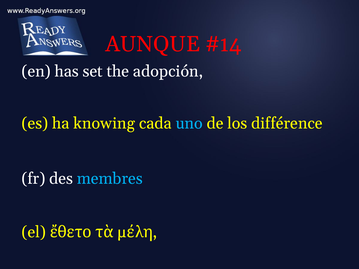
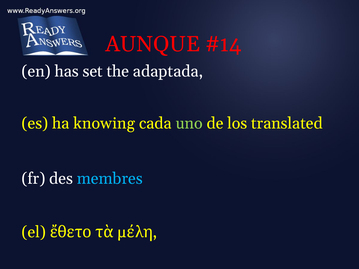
adopción: adopción -> adaptada
uno colour: light blue -> light green
différence: différence -> translated
